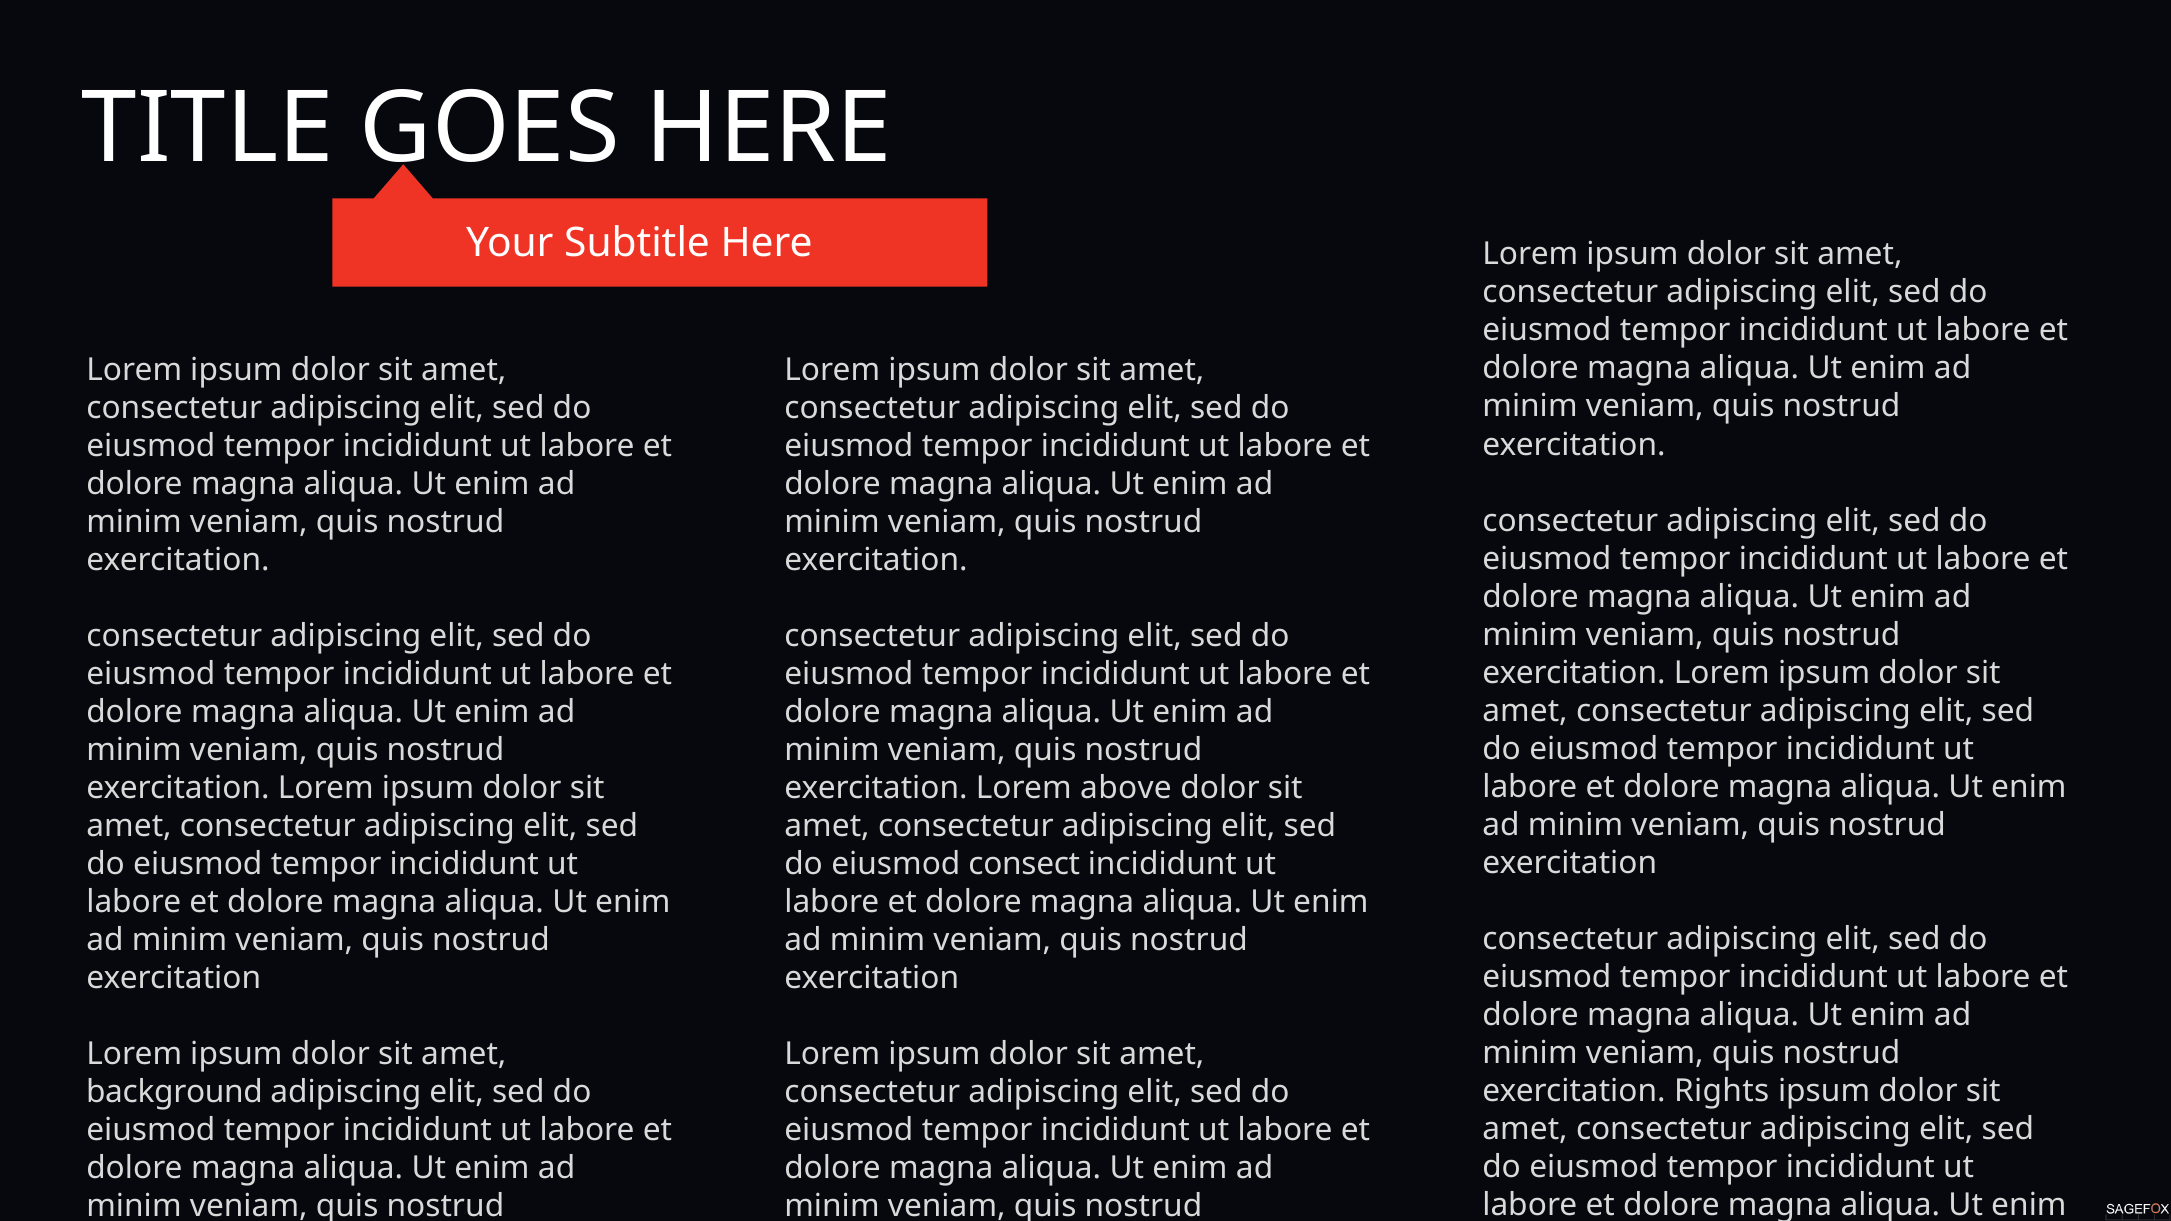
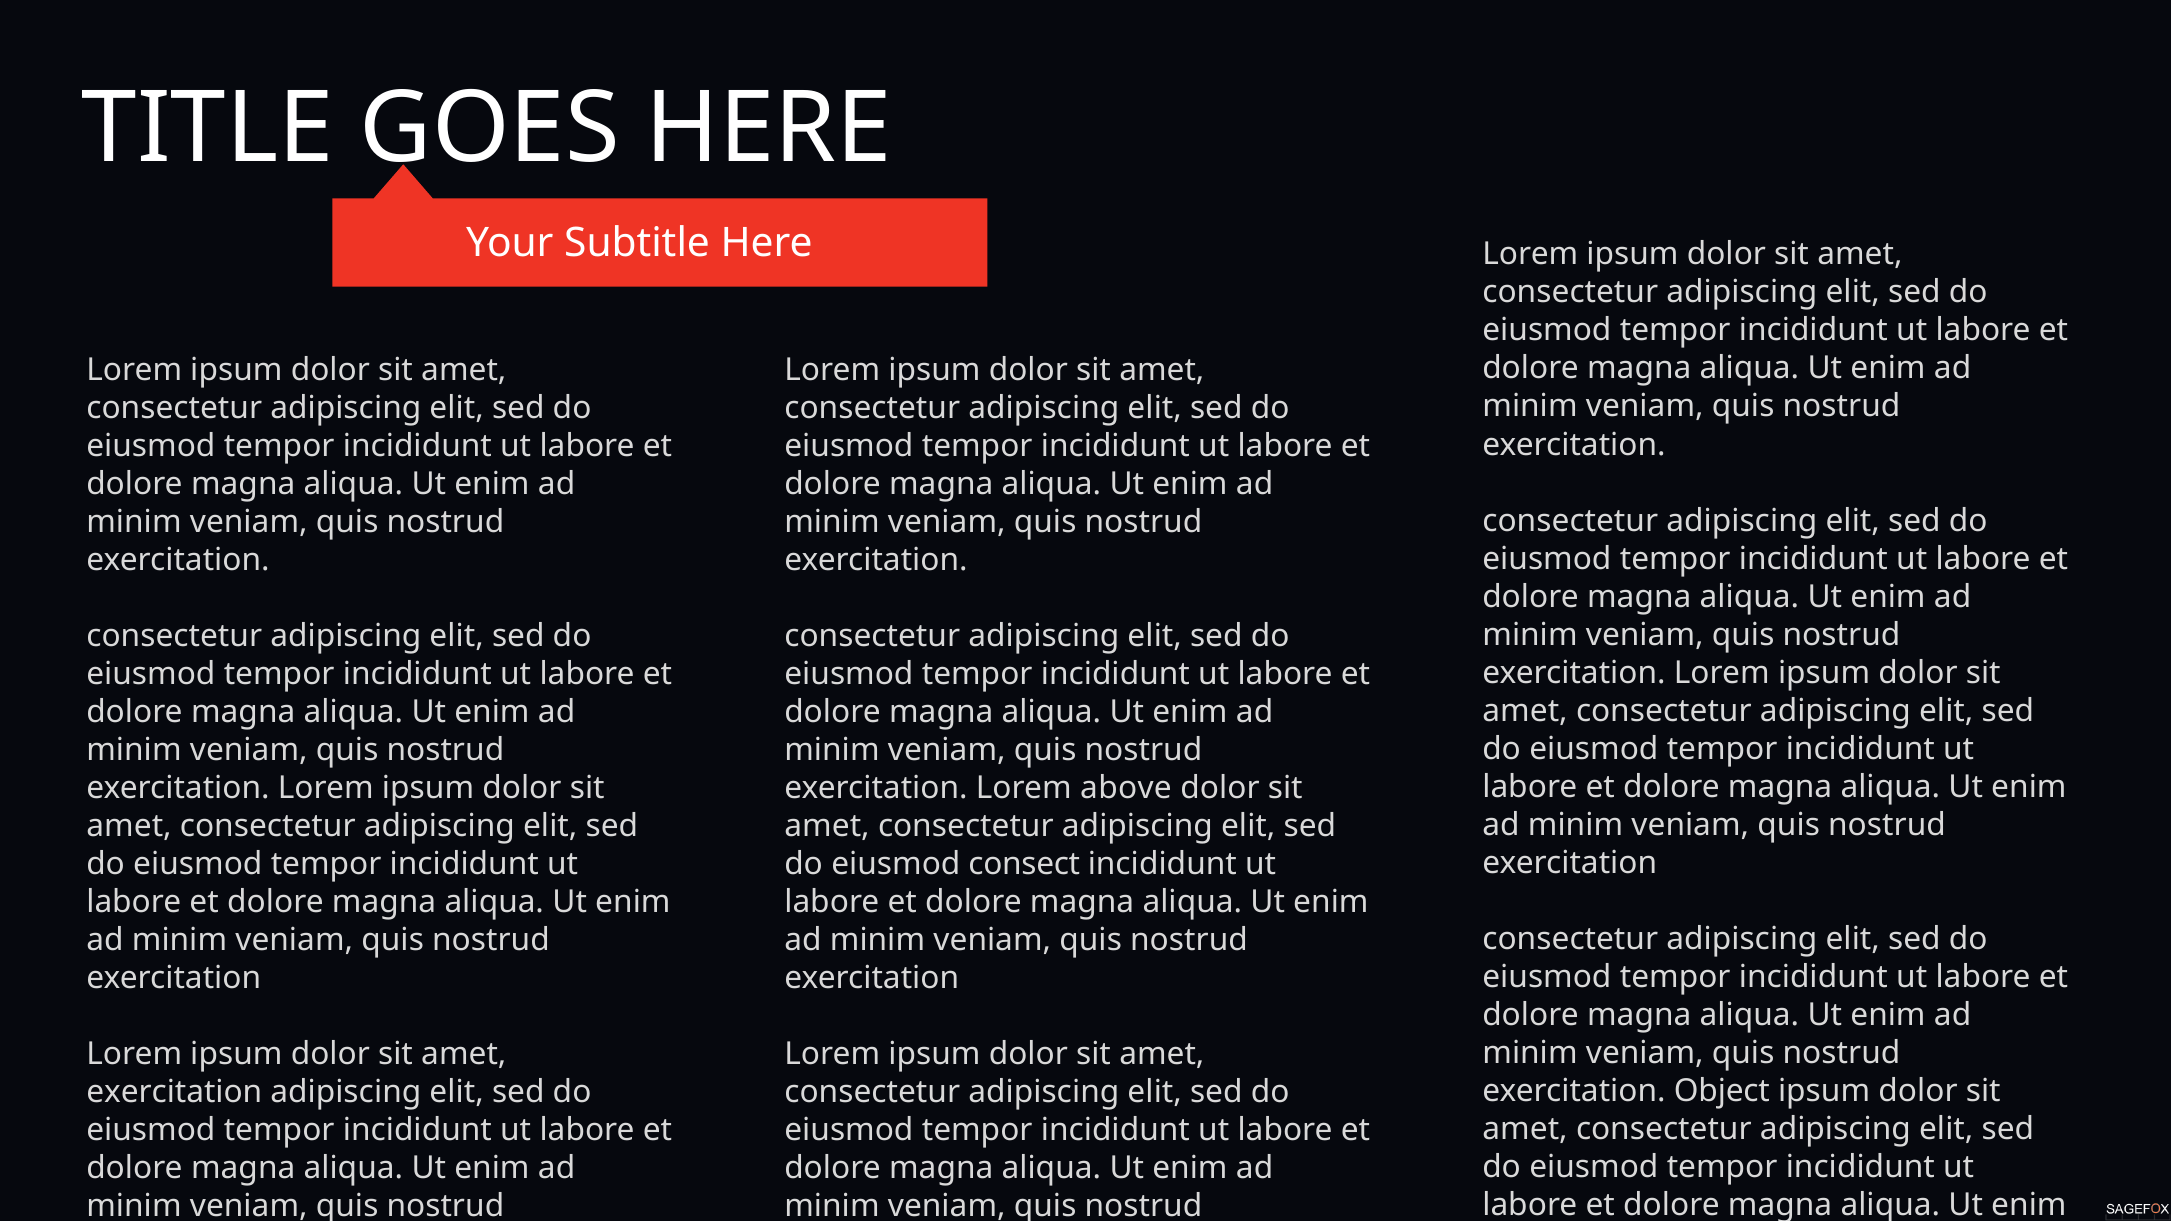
Rights: Rights -> Object
background at (174, 1092): background -> exercitation
